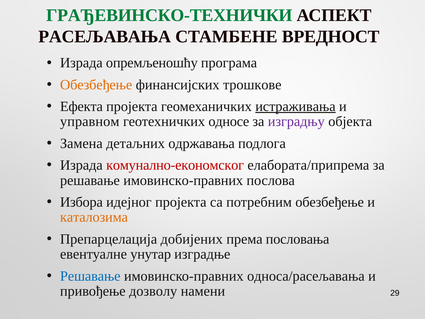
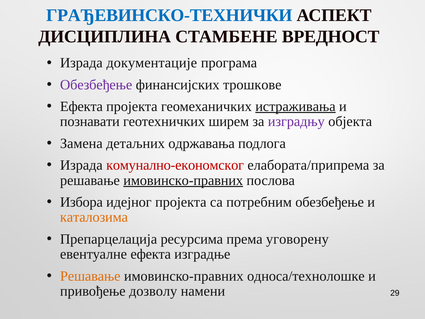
ГРАЂЕВИНСКО-ТЕХНИЧКИ colour: green -> blue
РАСЕЉАВАЊА: РАСЕЉАВАЊА -> ДИСЦИПЛИНА
опремљеношћу: опремљеношћу -> документације
Обезбеђење at (96, 85) colour: orange -> purple
управном: управном -> познавати
односе: односе -> ширем
имовинско-правних at (183, 180) underline: none -> present
добијених: добијених -> ресурсима
пословања: пословања -> уговорену
евентуалне унутар: унутар -> ефекта
Решавање at (90, 276) colour: blue -> orange
односа/расељавања: односа/расељавања -> односа/технолошке
